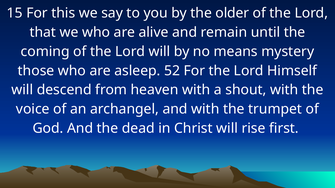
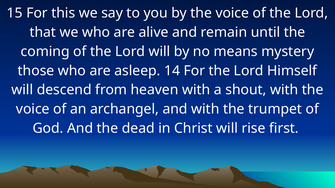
by the older: older -> voice
52: 52 -> 14
